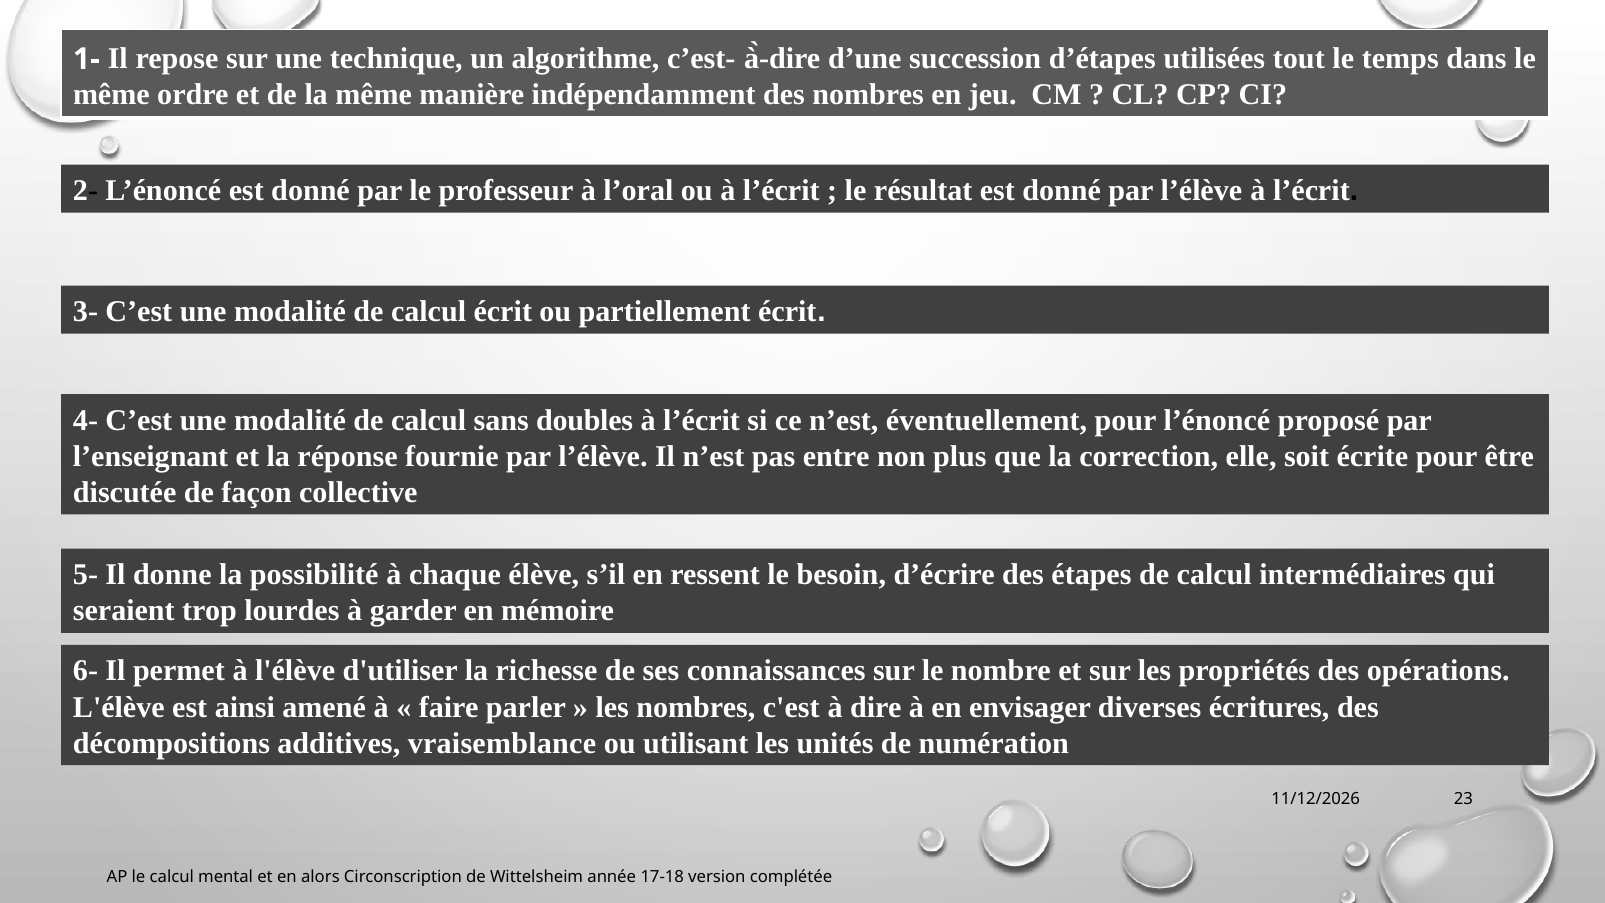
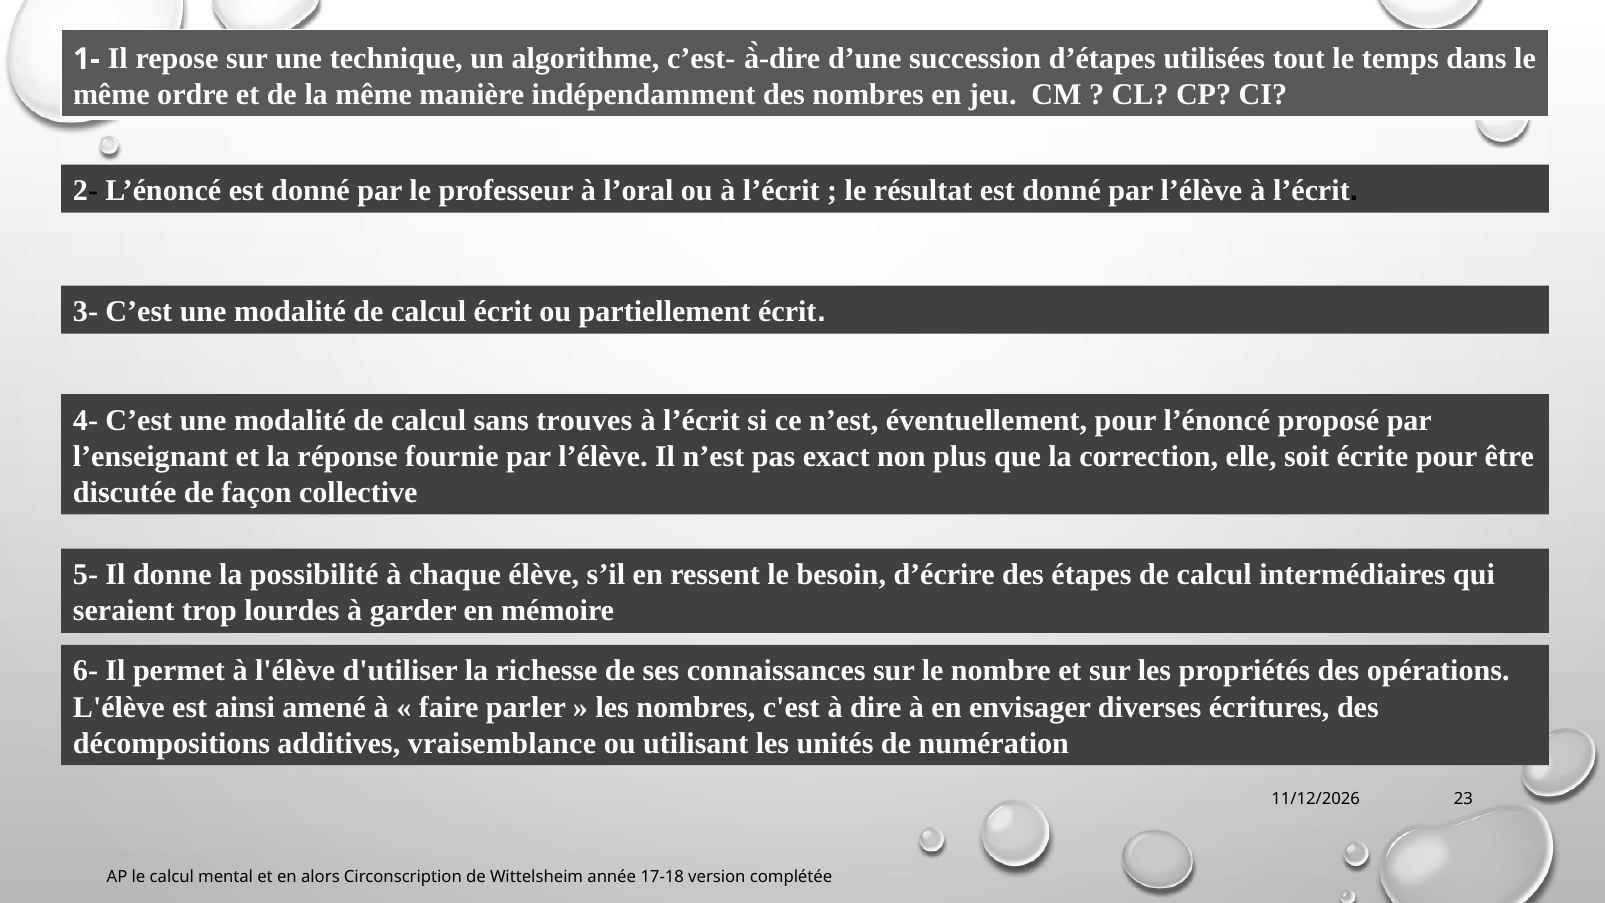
doubles: doubles -> trouves
entre: entre -> exact
